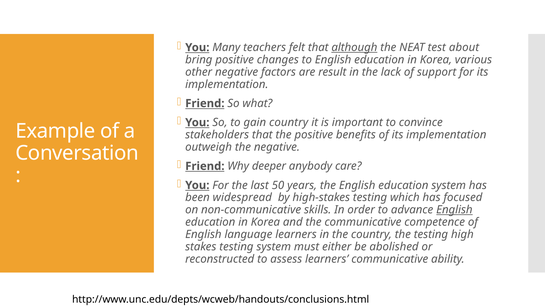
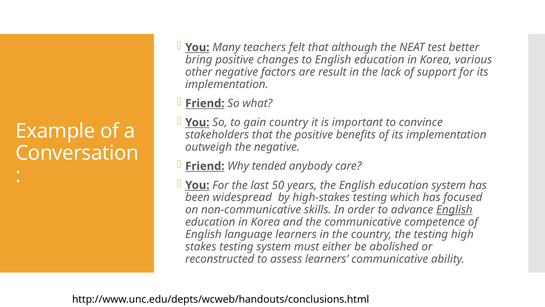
although underline: present -> none
about: about -> better
deeper: deeper -> tended
